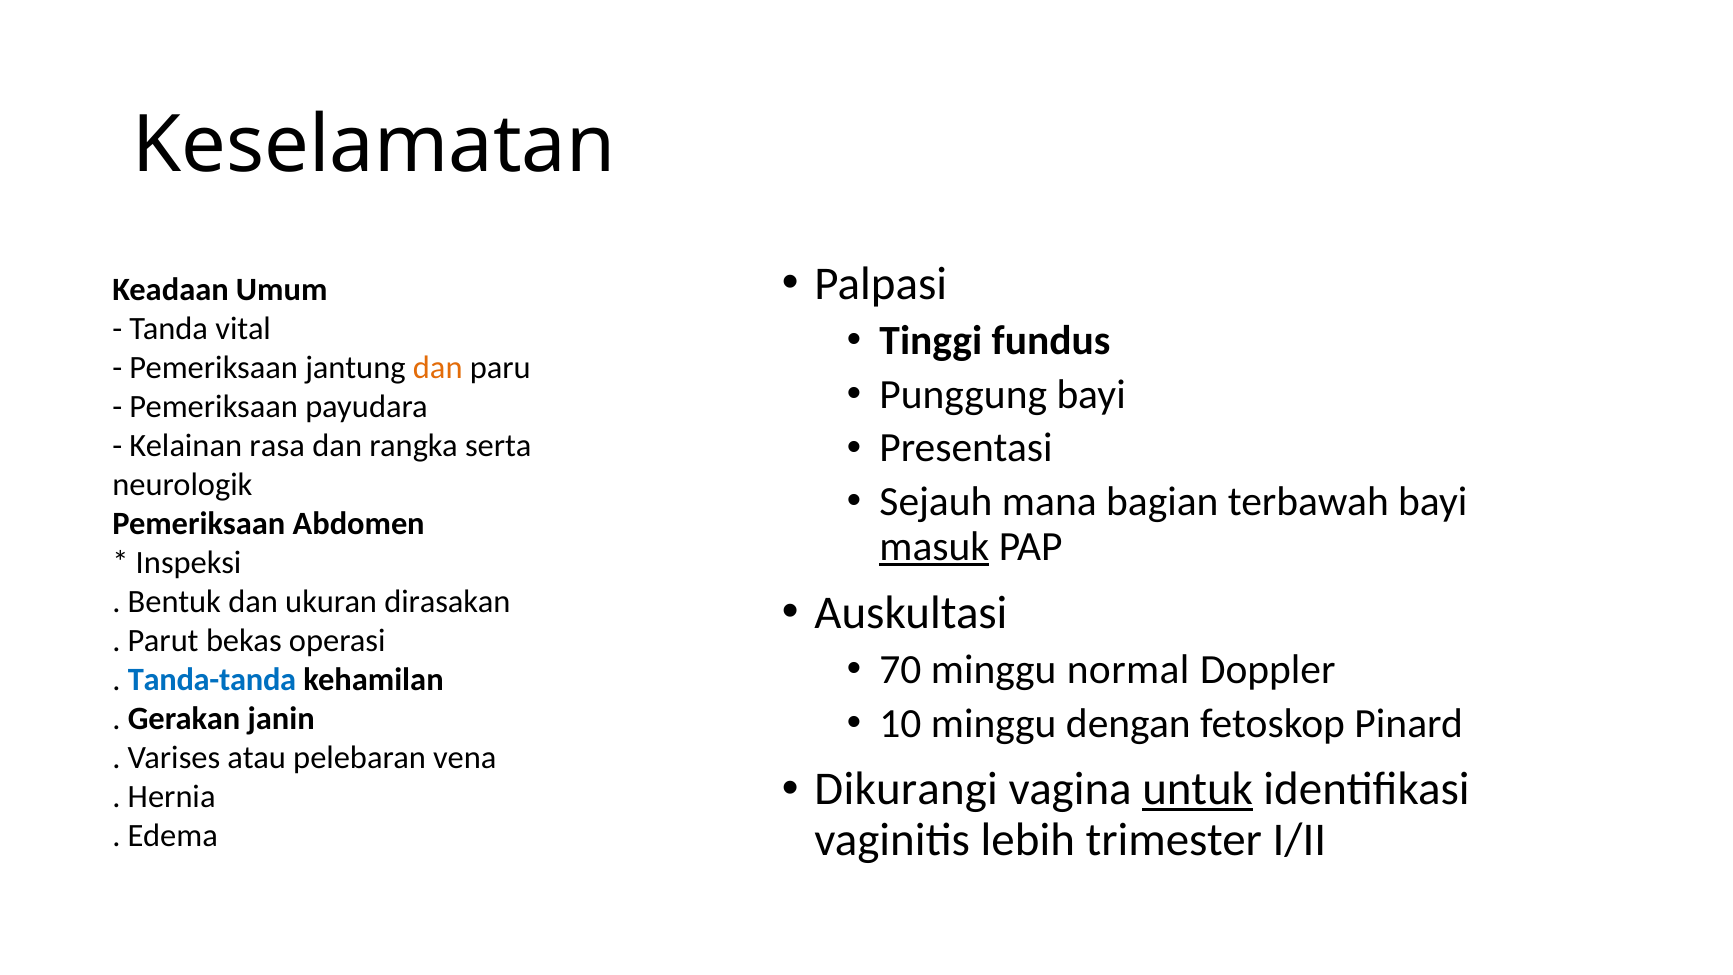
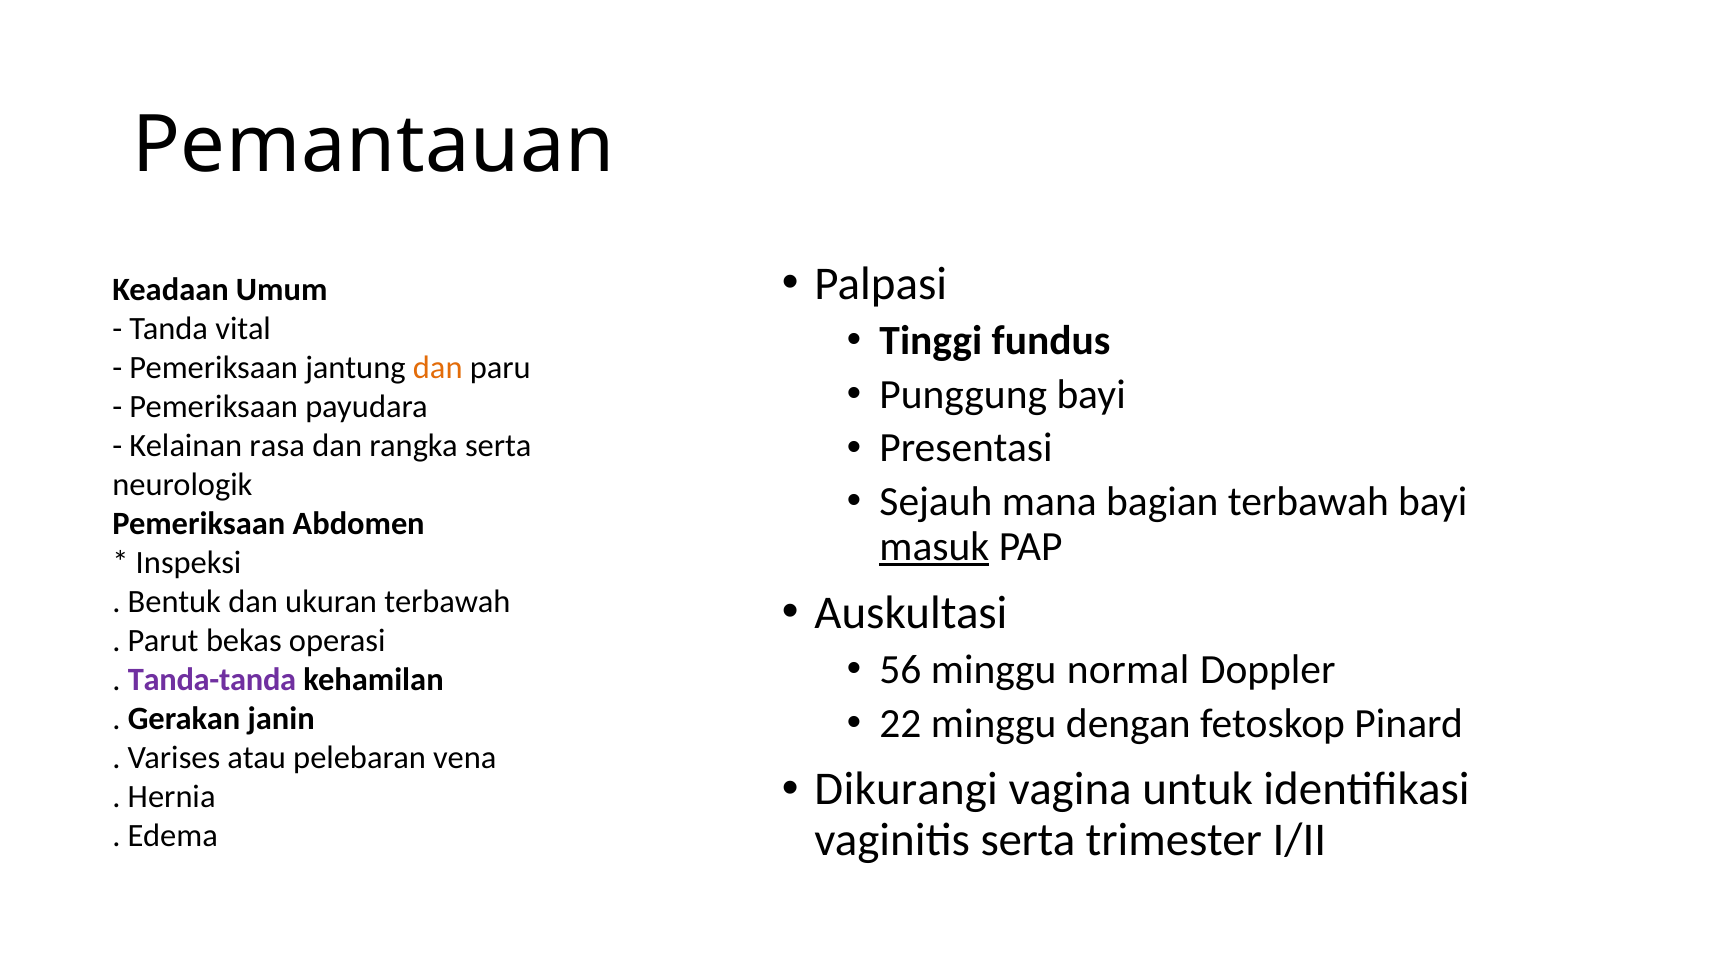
Keselamatan: Keselamatan -> Pemantauan
ukuran dirasakan: dirasakan -> terbawah
70: 70 -> 56
Tanda-tanda colour: blue -> purple
10: 10 -> 22
untuk underline: present -> none
vaginitis lebih: lebih -> serta
